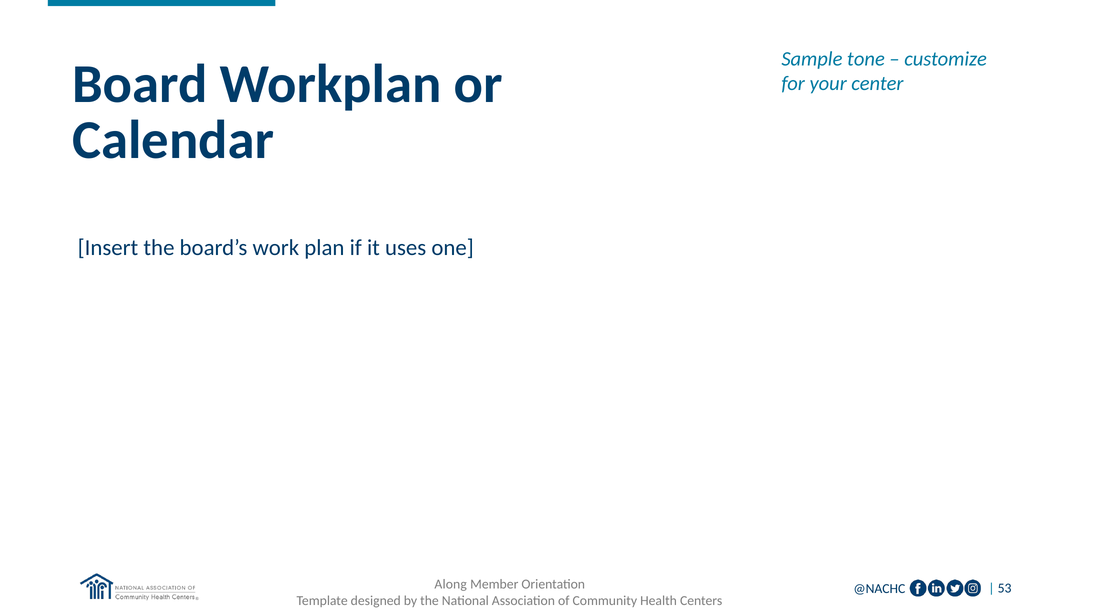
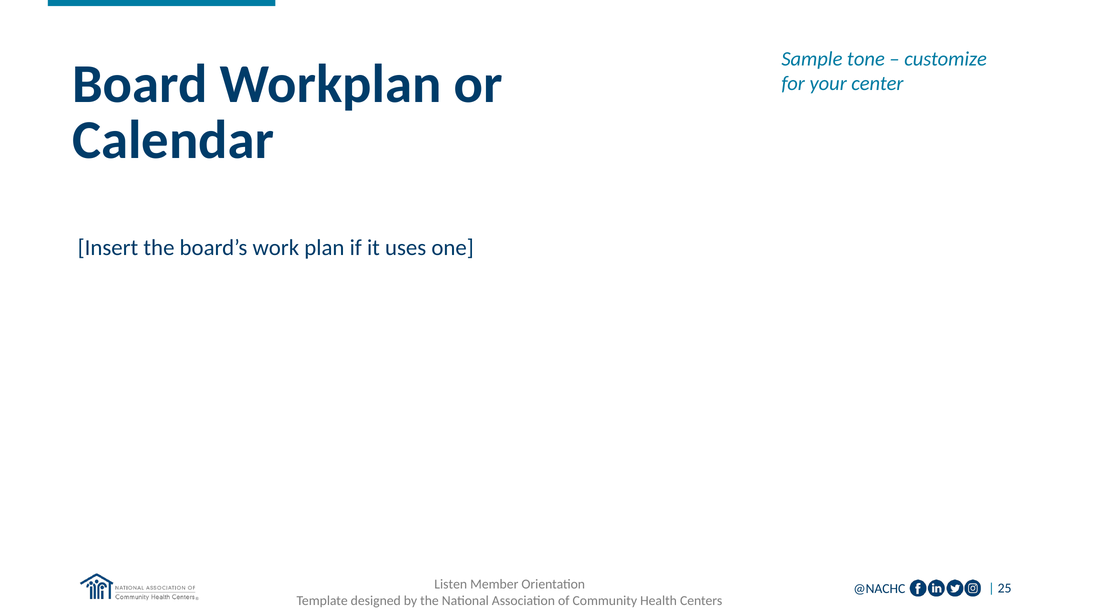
Along: Along -> Listen
53: 53 -> 25
